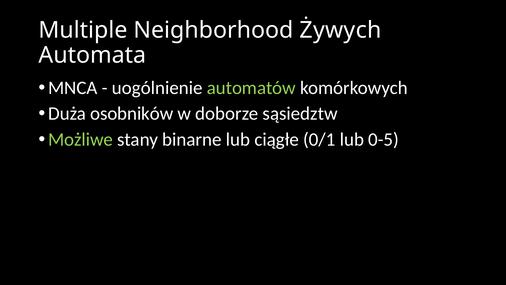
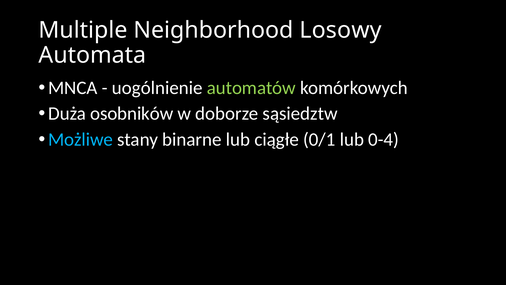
Żywych: Żywych -> Losowy
Możliwe colour: light green -> light blue
0-5: 0-5 -> 0-4
